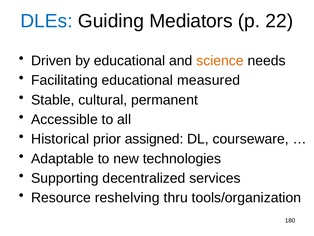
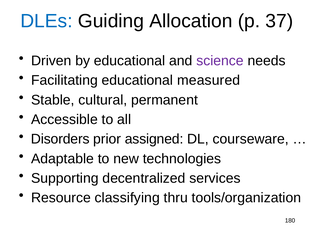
Mediators: Mediators -> Allocation
22: 22 -> 37
science colour: orange -> purple
Historical: Historical -> Disorders
reshelving: reshelving -> classifying
